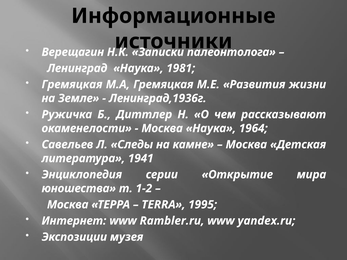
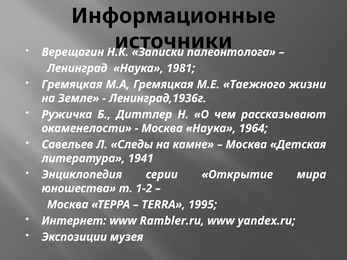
Развития: Развития -> Таежного
